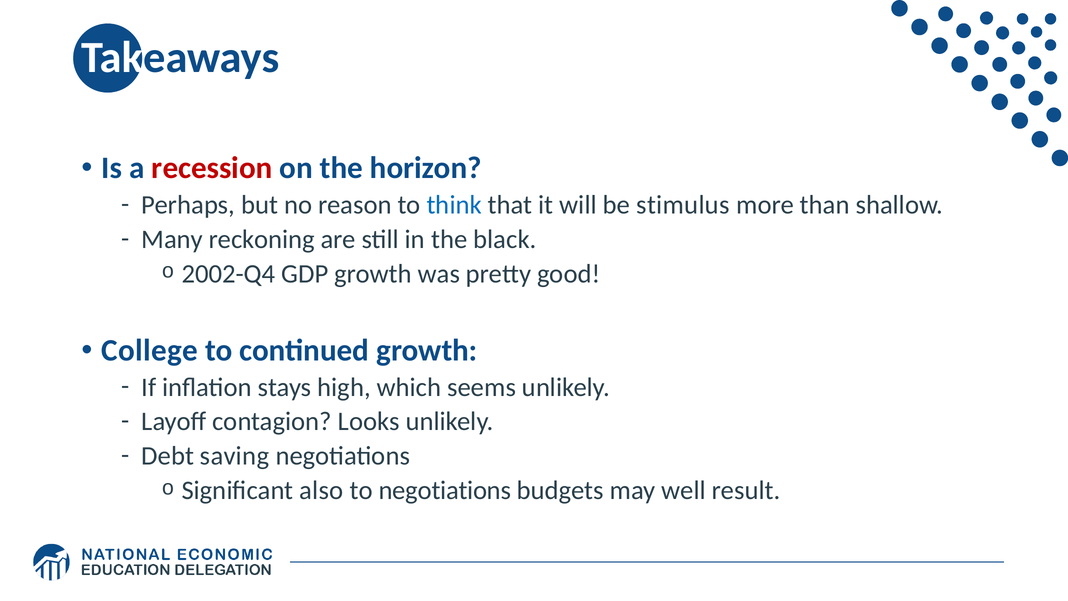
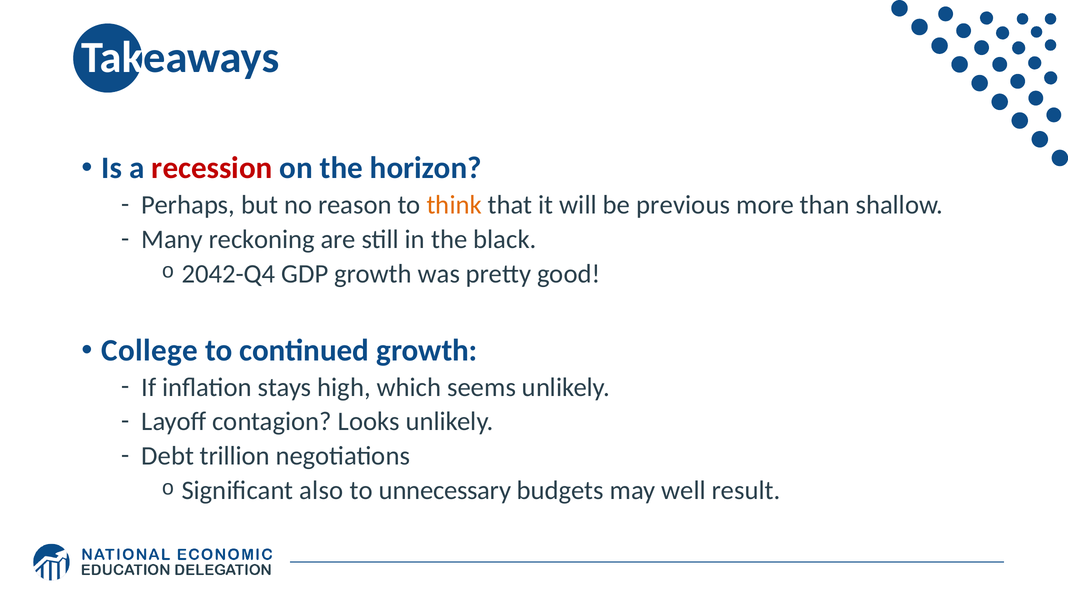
think colour: blue -> orange
stimulus: stimulus -> previous
2002-Q4: 2002-Q4 -> 2042-Q4
saving: saving -> trillion
to negotiations: negotiations -> unnecessary
